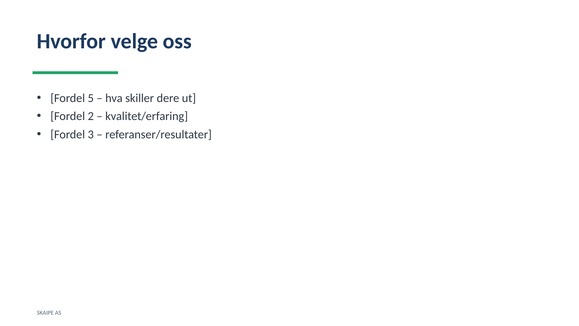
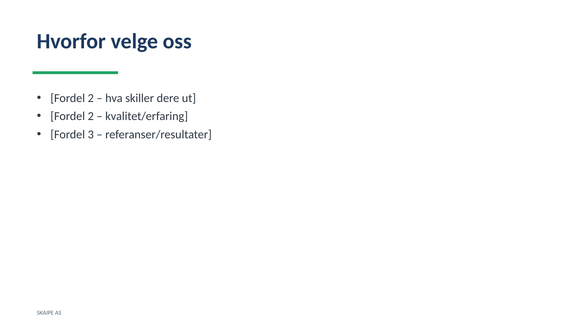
5 at (91, 98): 5 -> 2
